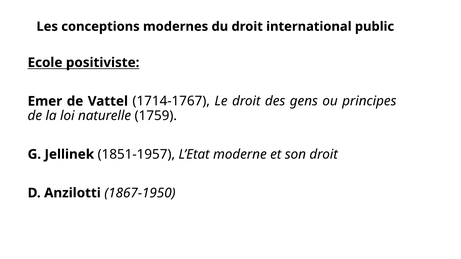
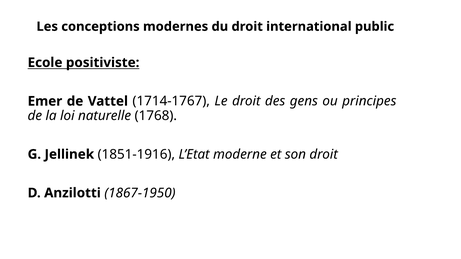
1759: 1759 -> 1768
1851-1957: 1851-1957 -> 1851-1916
